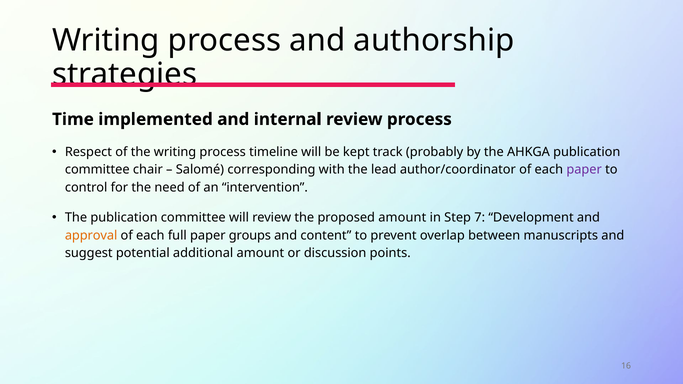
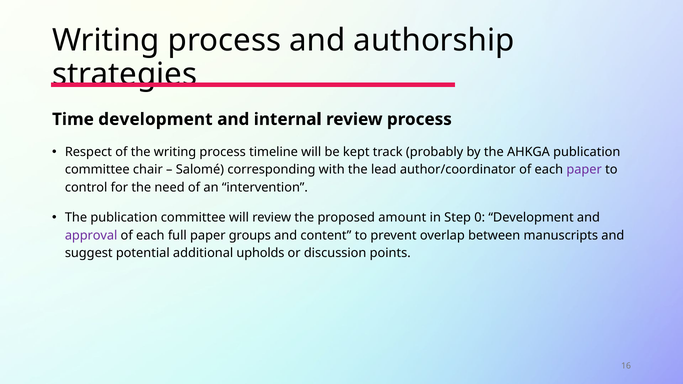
Time implemented: implemented -> development
7: 7 -> 0
approval colour: orange -> purple
additional amount: amount -> upholds
